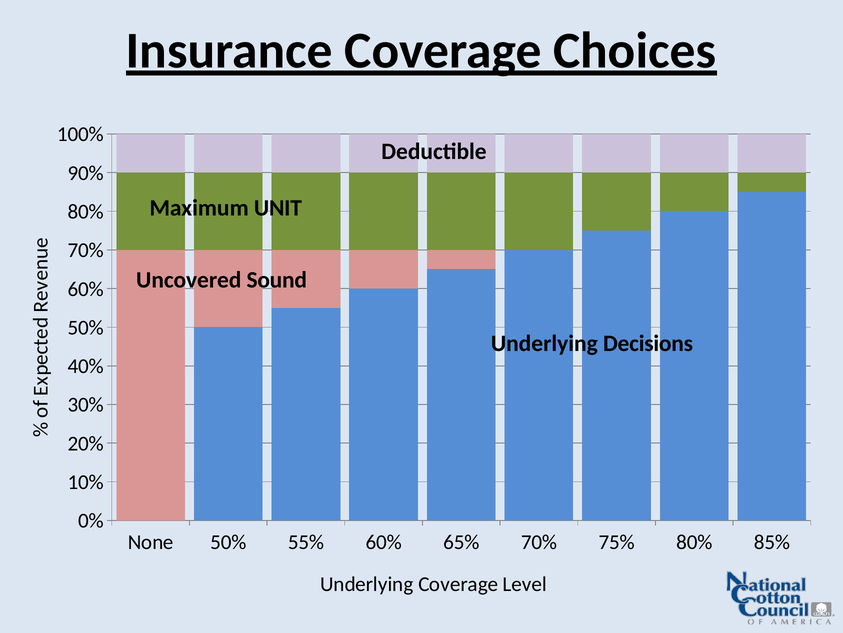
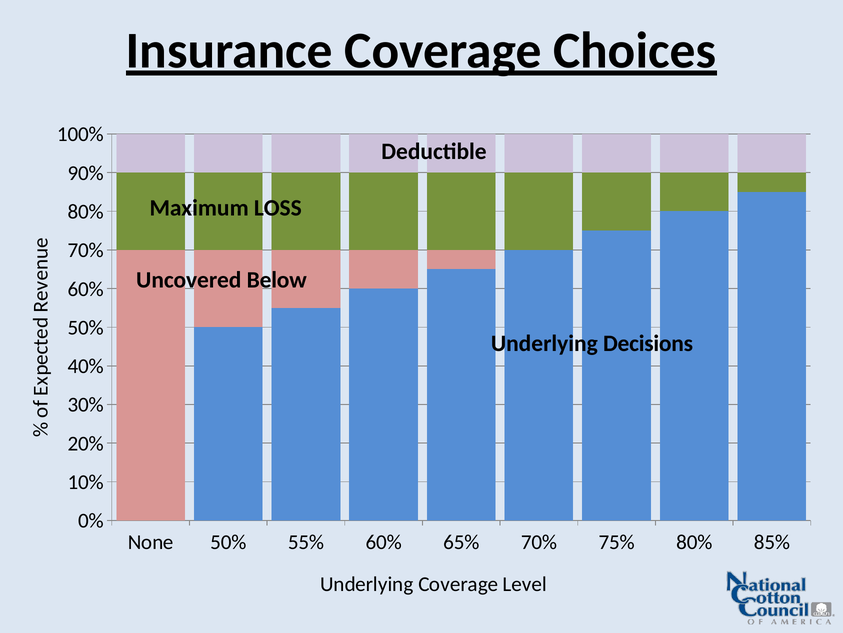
UNIT: UNIT -> LOSS
Sound: Sound -> Below
